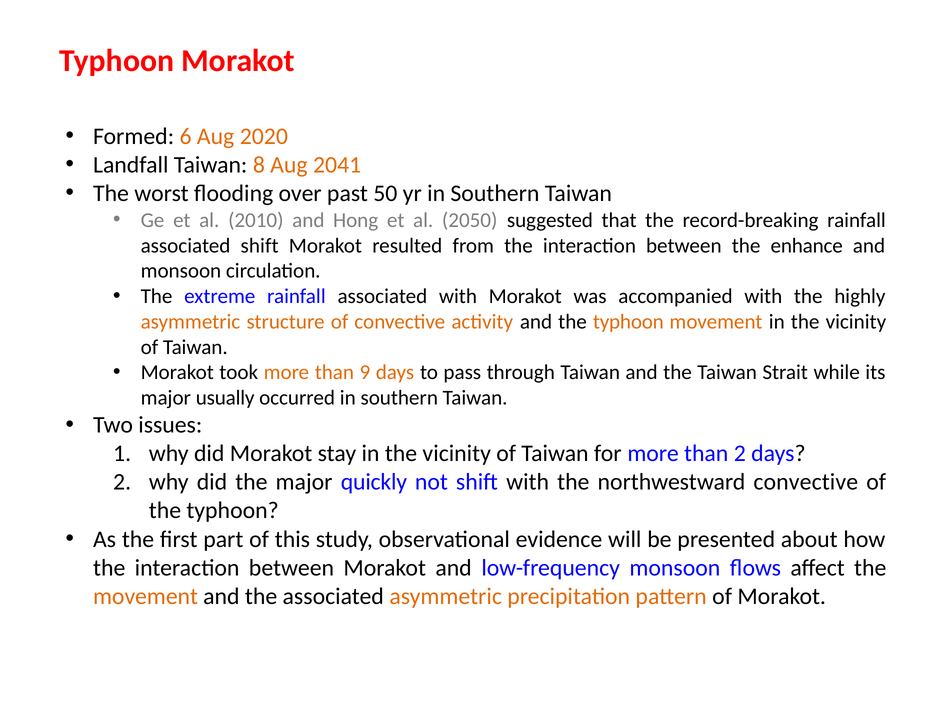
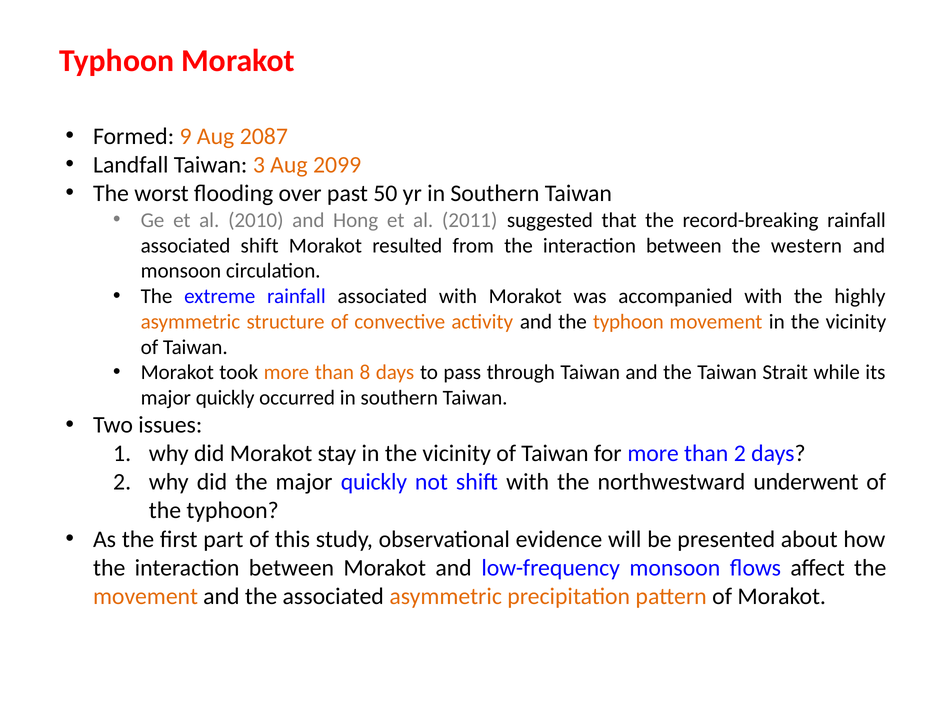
6: 6 -> 9
2020: 2020 -> 2087
8: 8 -> 3
2041: 2041 -> 2099
2050: 2050 -> 2011
enhance: enhance -> western
9: 9 -> 8
usually at (225, 398): usually -> quickly
northwestward convective: convective -> underwent
